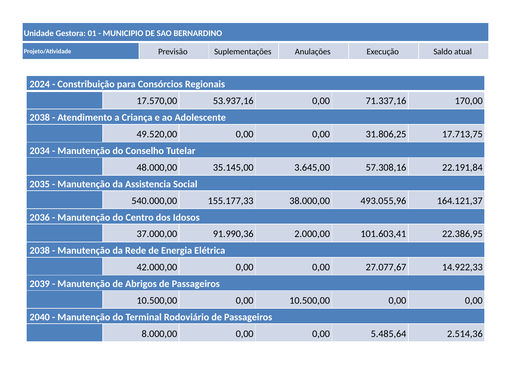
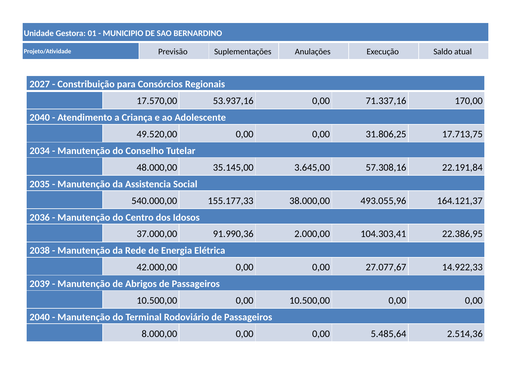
2024: 2024 -> 2027
2038 at (40, 117): 2038 -> 2040
101.603,41: 101.603,41 -> 104.303,41
